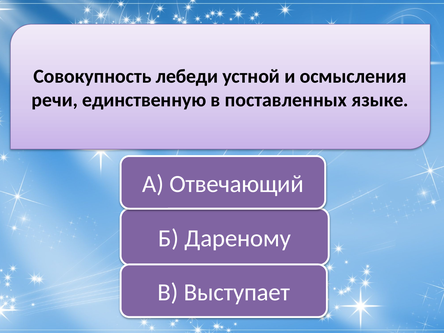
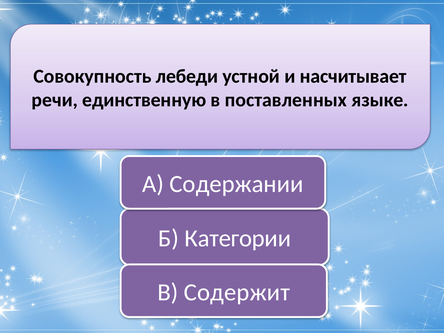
осмысления: осмысления -> насчитывает
Отвечающий: Отвечающий -> Содержании
Дареному: Дареному -> Категории
Выступает: Выступает -> Содержит
